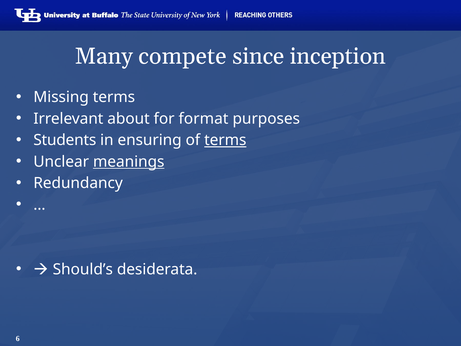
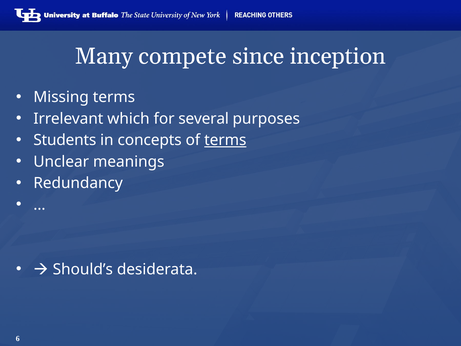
about: about -> which
format: format -> several
ensuring: ensuring -> concepts
meanings underline: present -> none
